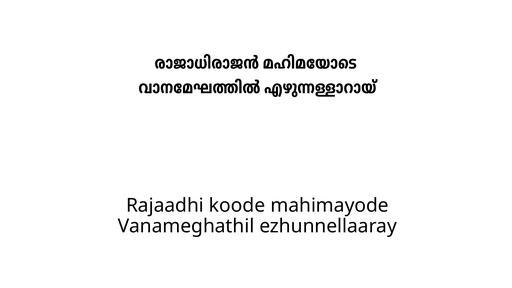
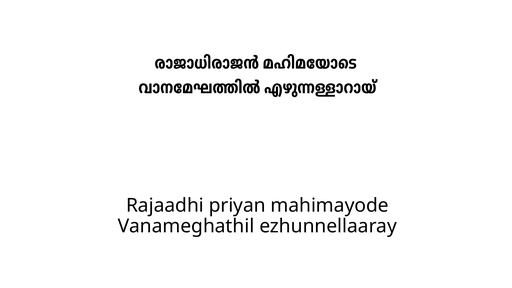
koode: koode -> priyan
